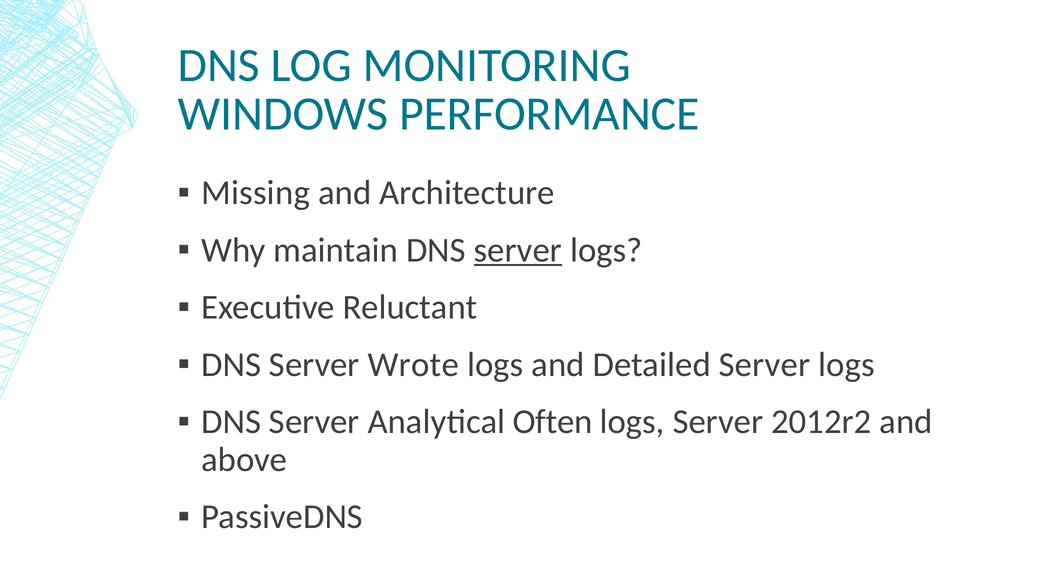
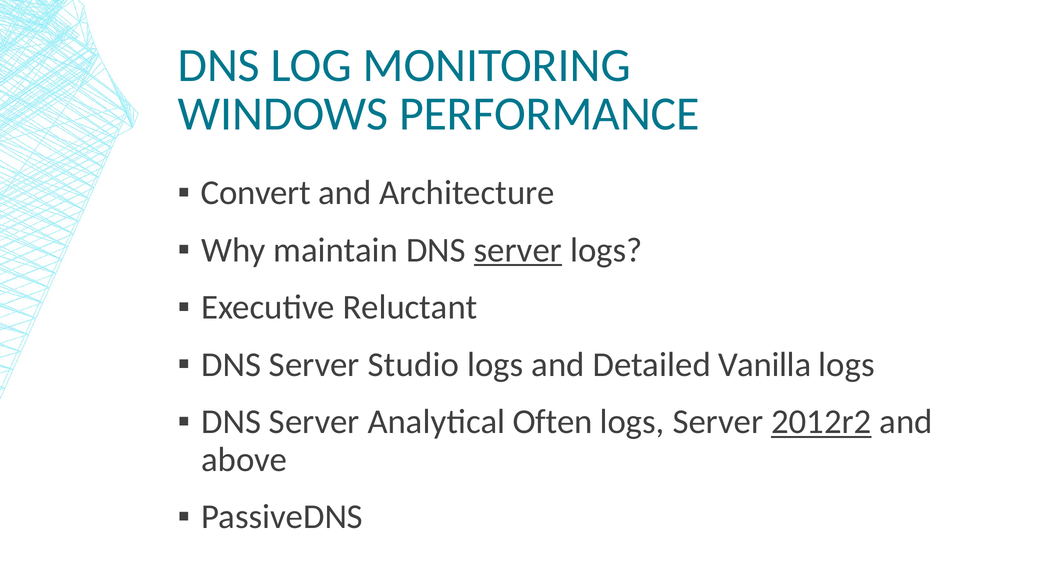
Missing: Missing -> Convert
Wrote: Wrote -> Studio
Detailed Server: Server -> Vanilla
2012r2 underline: none -> present
